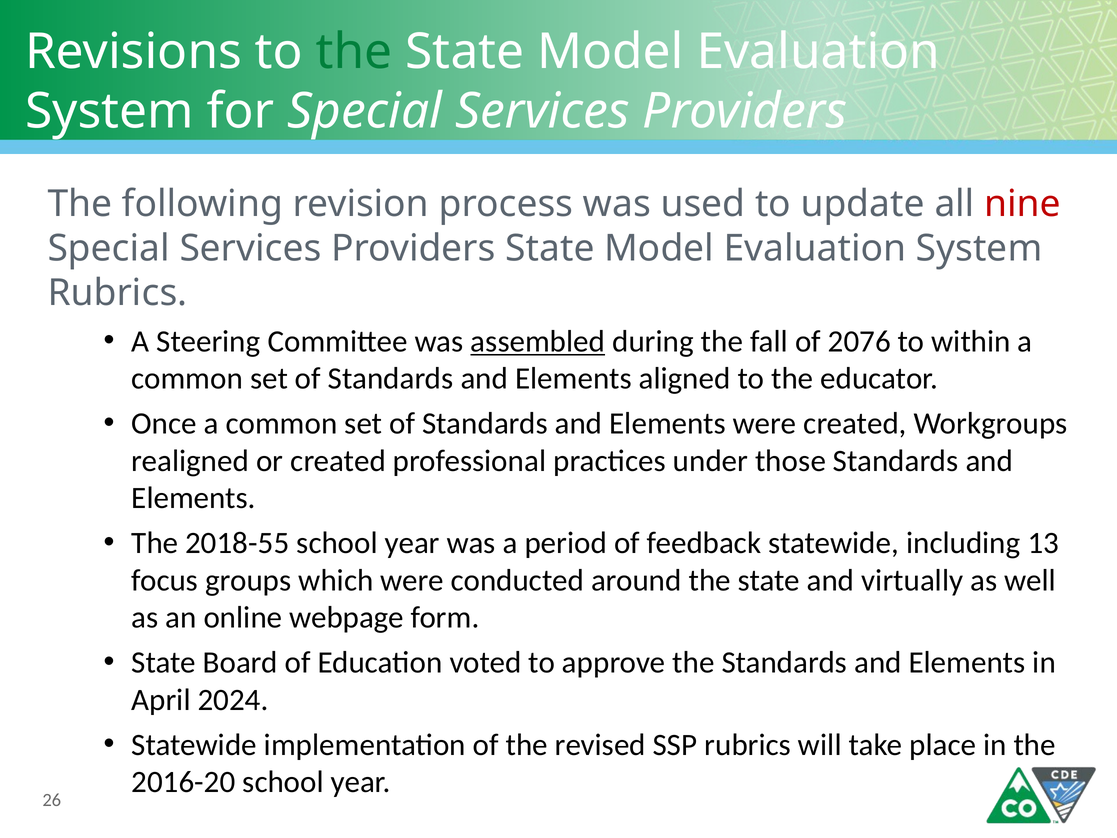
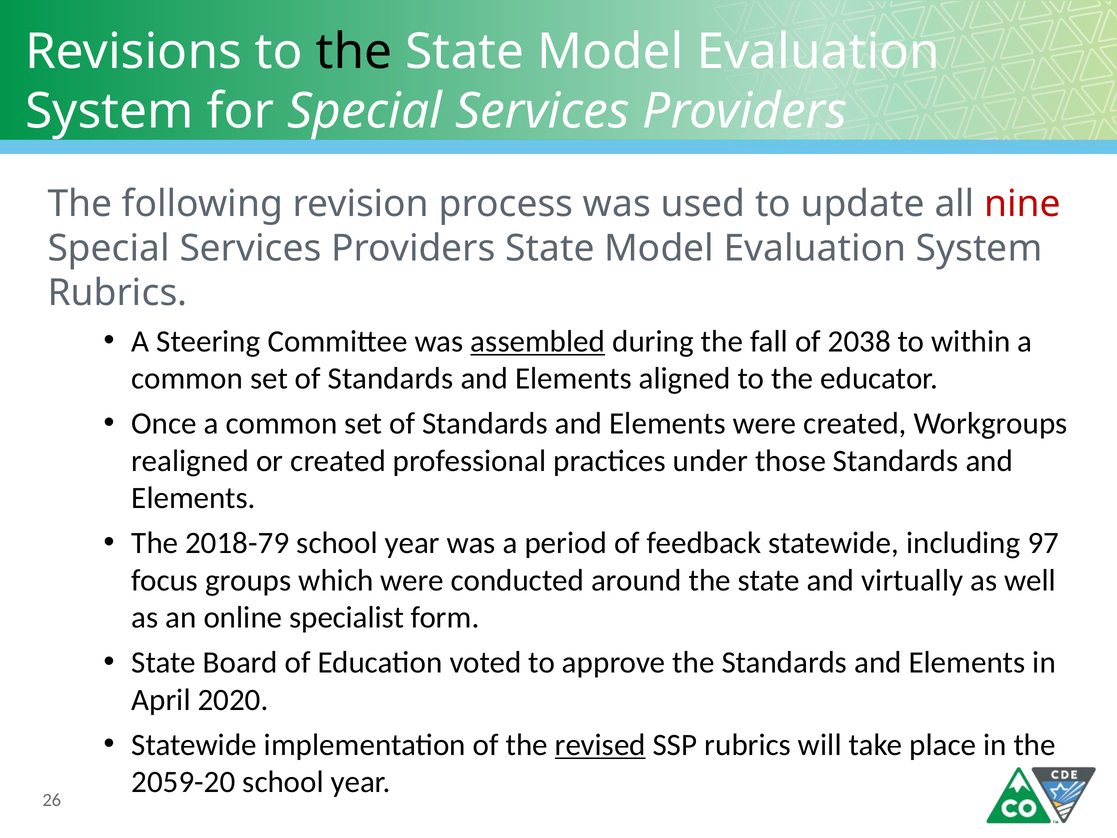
the at (354, 52) colour: green -> black
2076: 2076 -> 2038
2018-55: 2018-55 -> 2018-79
13: 13 -> 97
webpage: webpage -> specialist
2024: 2024 -> 2020
revised underline: none -> present
2016-20: 2016-20 -> 2059-20
